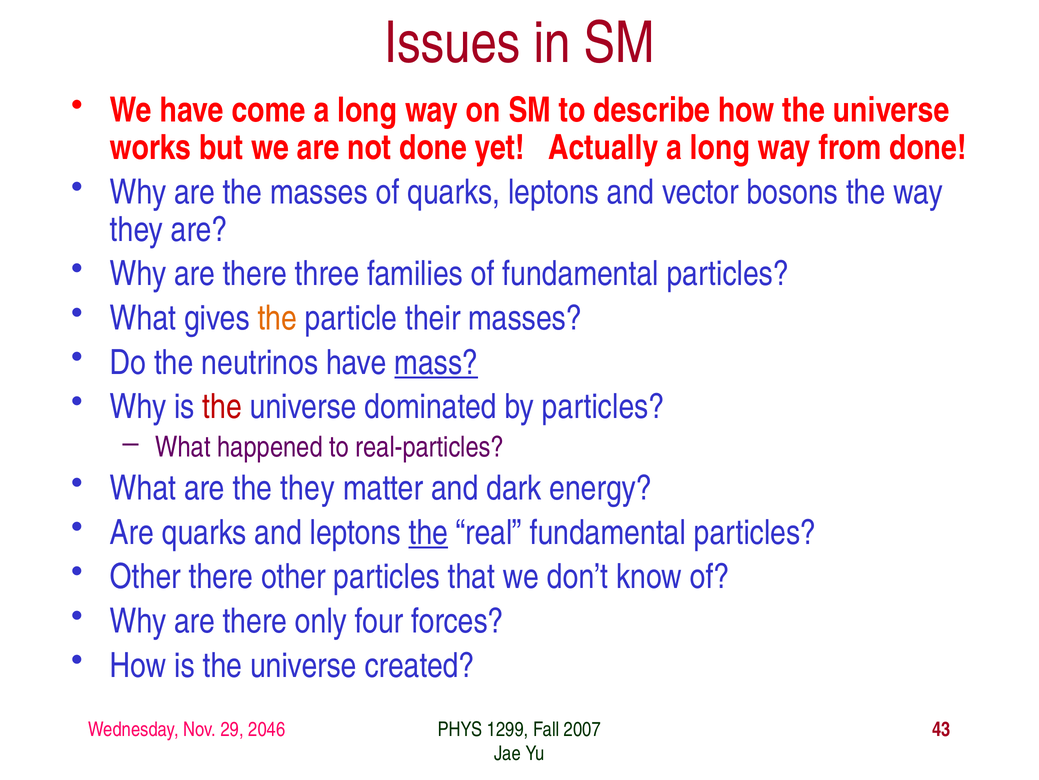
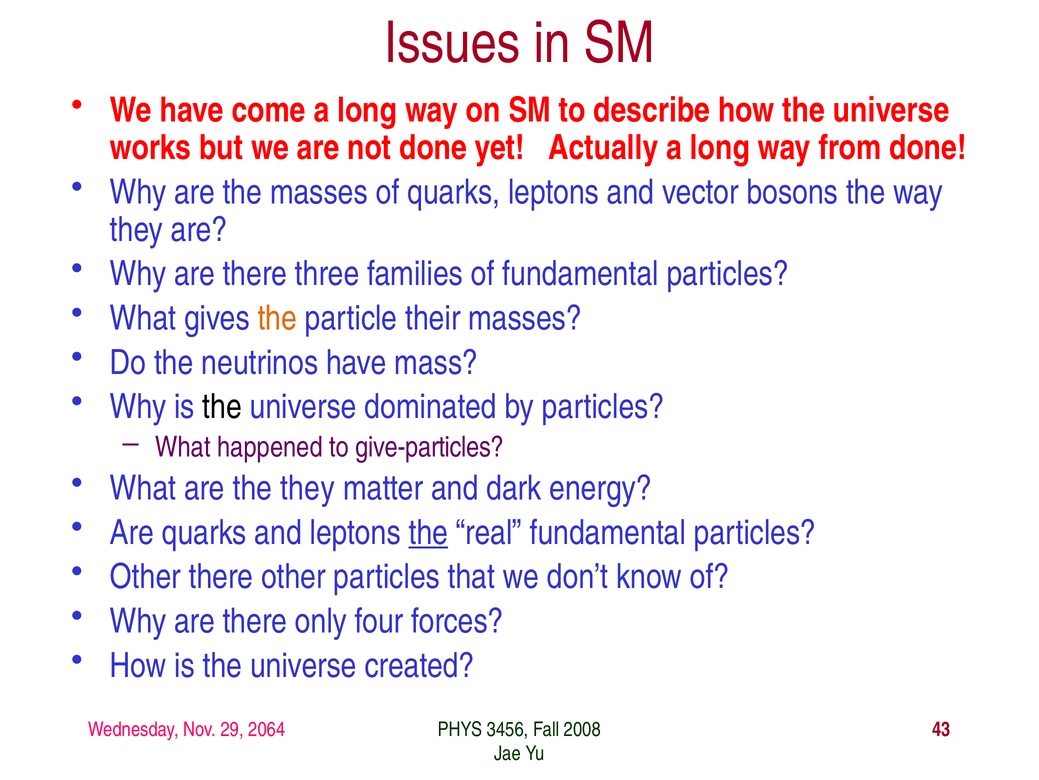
mass underline: present -> none
the at (222, 407) colour: red -> black
real-particles: real-particles -> give-particles
2046: 2046 -> 2064
1299: 1299 -> 3456
2007: 2007 -> 2008
